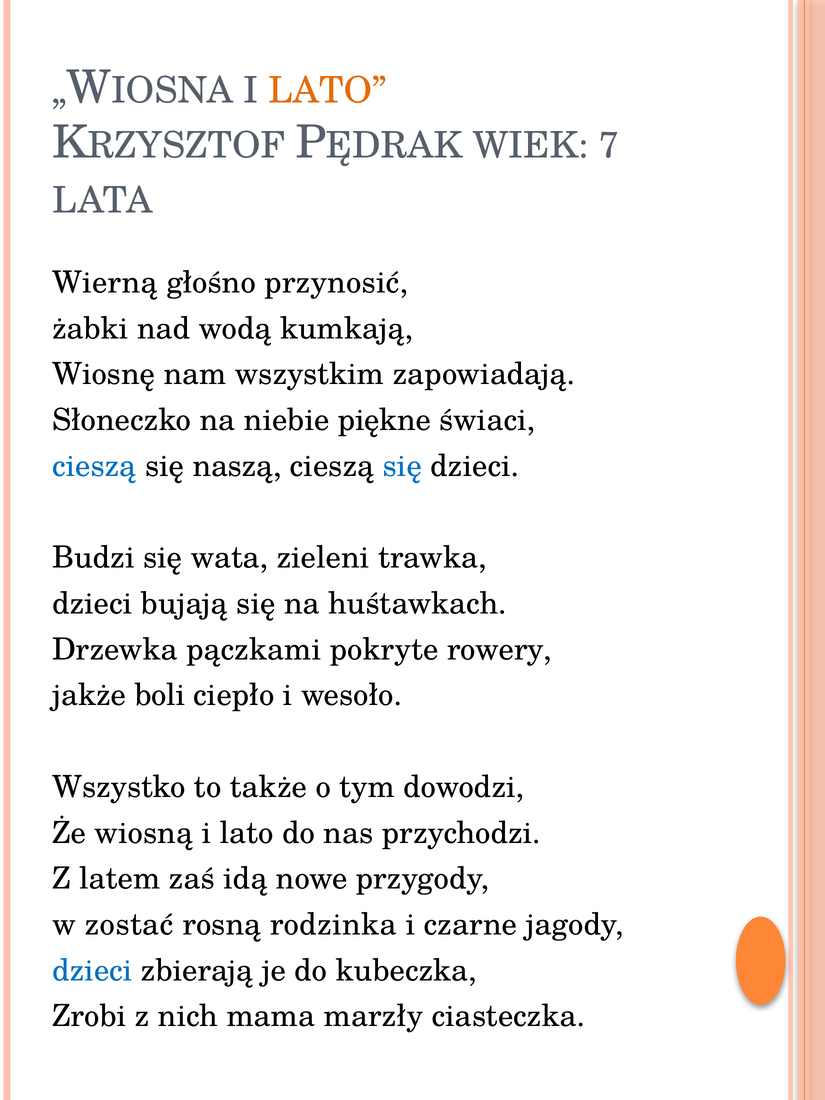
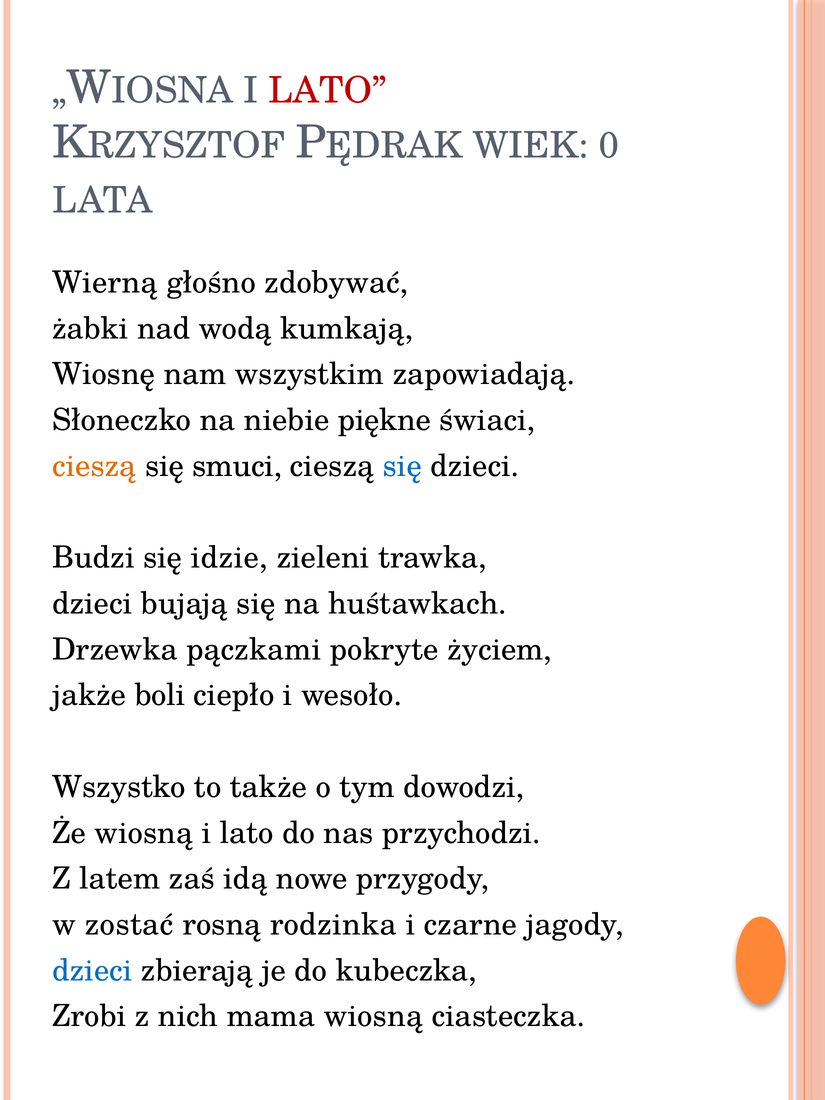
LATO at (327, 91) colour: orange -> red
7: 7 -> 0
przynosić: przynosić -> zdobywać
cieszą at (94, 466) colour: blue -> orange
naszą: naszą -> smuci
wata: wata -> idzie
rowery: rowery -> życiem
mama marzły: marzły -> wiosną
